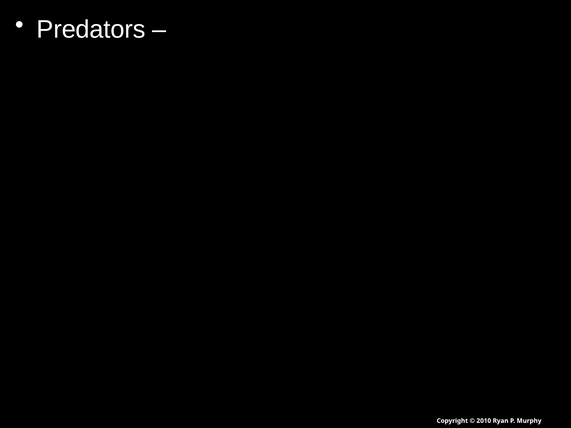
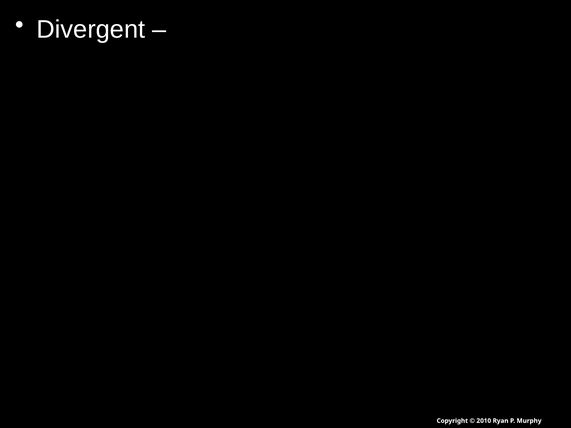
Predators: Predators -> Divergent
